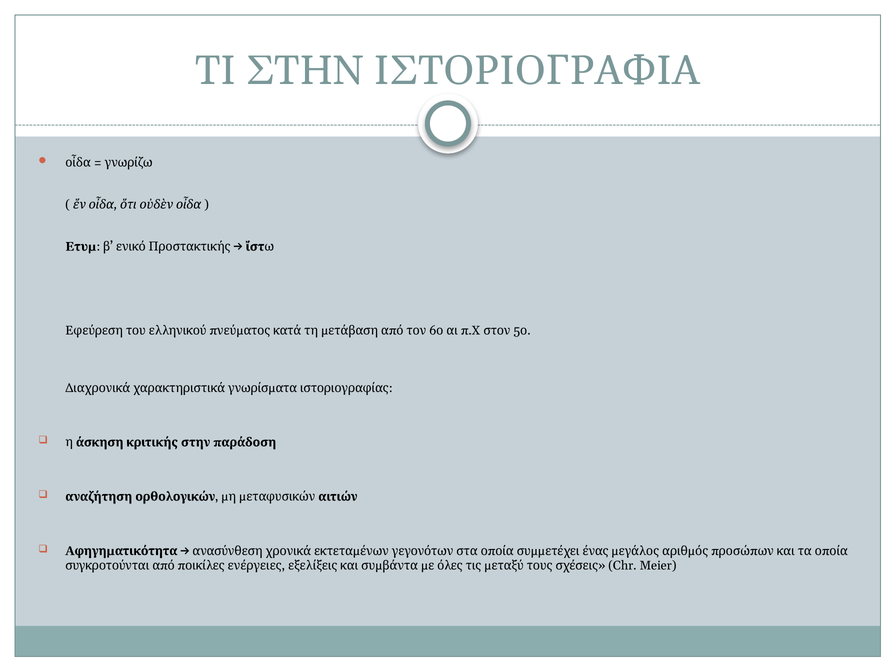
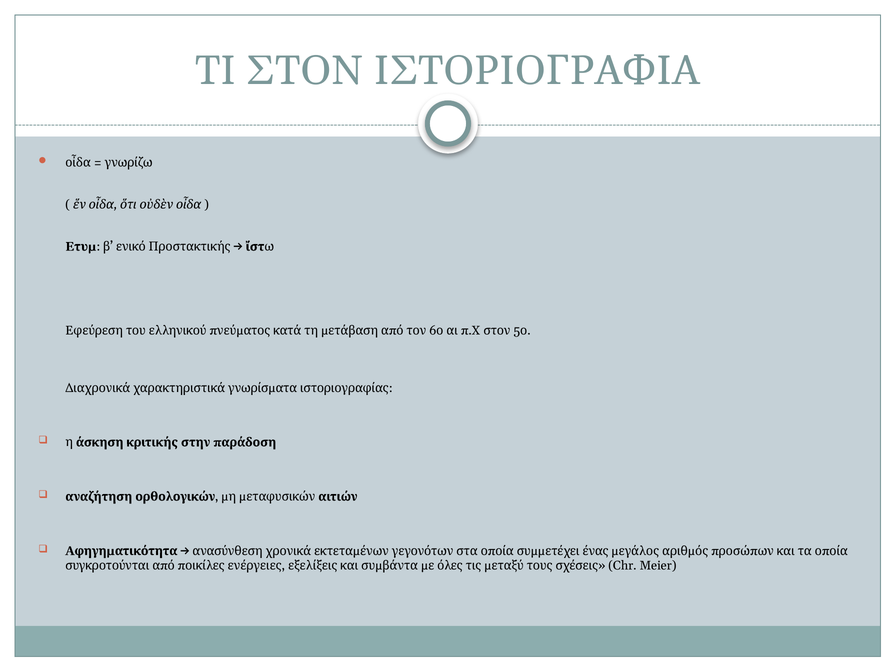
ΤΙ ΣΤΗΝ: ΣΤΗΝ -> ΣΤΟΝ
